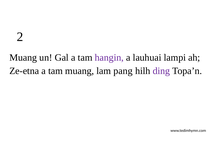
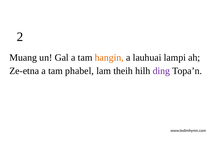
hangin colour: purple -> orange
tam muang: muang -> phabel
pang: pang -> theih
